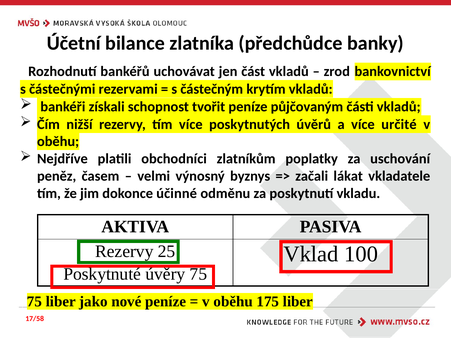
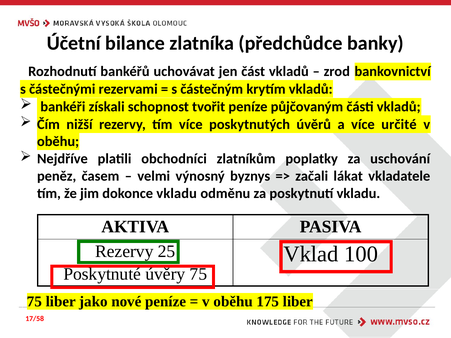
dokonce účinné: účinné -> vkladu
